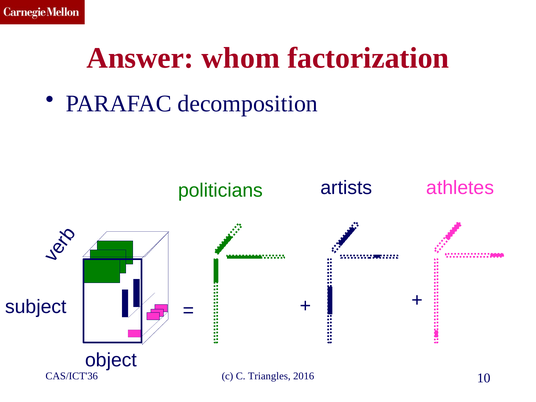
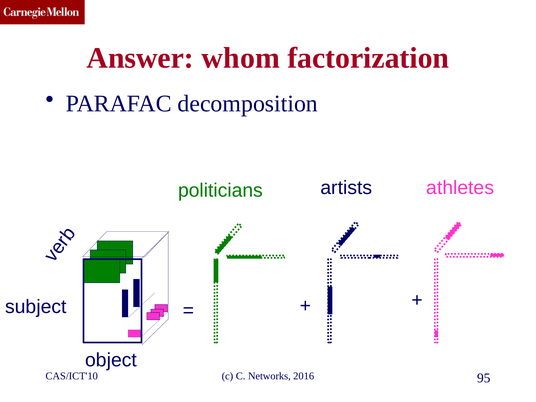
CAS/ICT'36: CAS/ICT'36 -> CAS/ICT'10
Triangles: Triangles -> Networks
10: 10 -> 95
